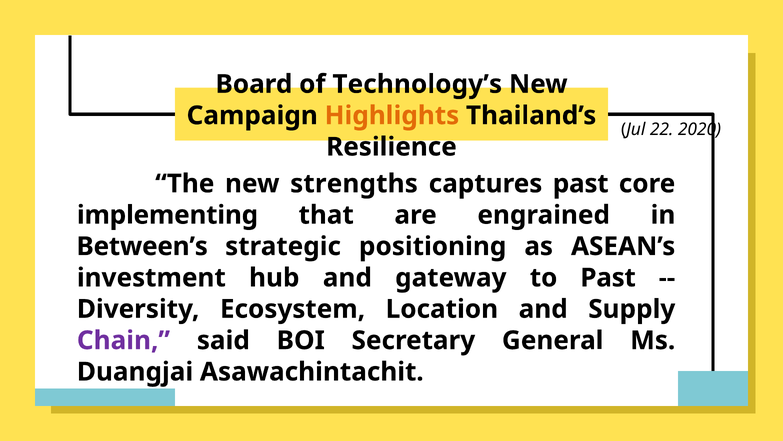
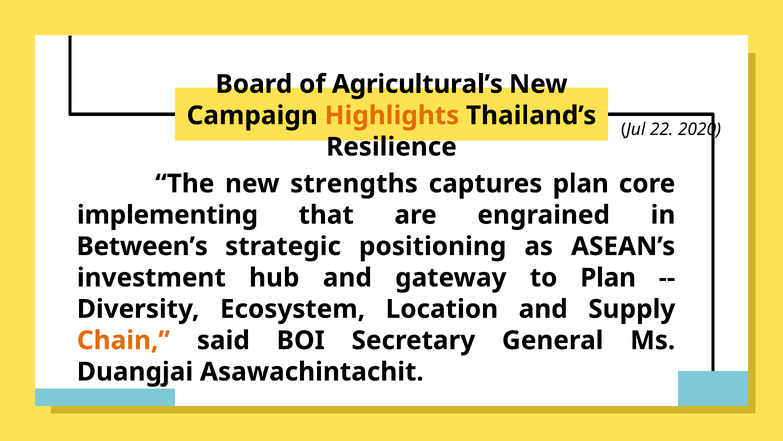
Technology’s: Technology’s -> Agricultural’s
captures past: past -> plan
to Past: Past -> Plan
Chain colour: purple -> orange
